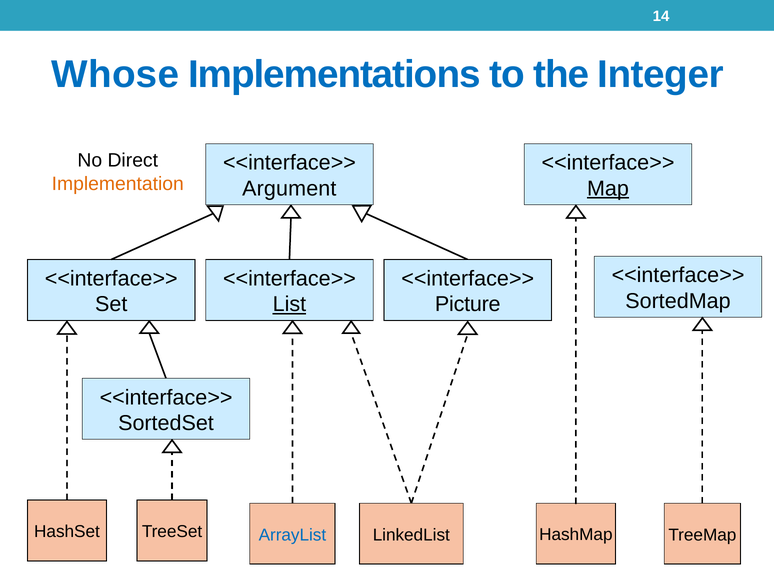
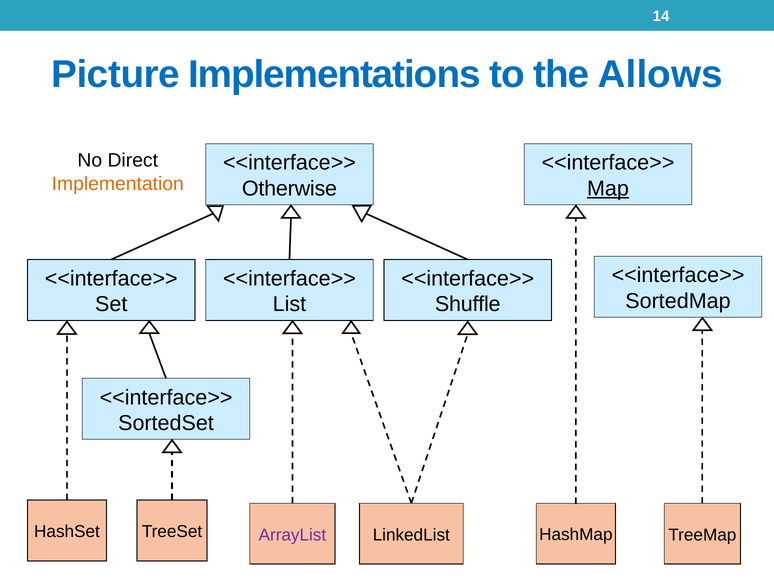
Whose: Whose -> Picture
Integer: Integer -> Allows
Argument: Argument -> Otherwise
List underline: present -> none
Picture: Picture -> Shuffle
ArrayList colour: blue -> purple
